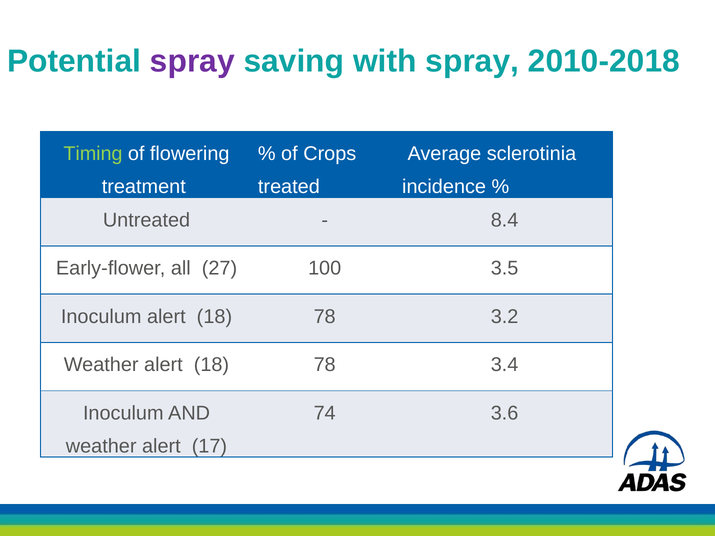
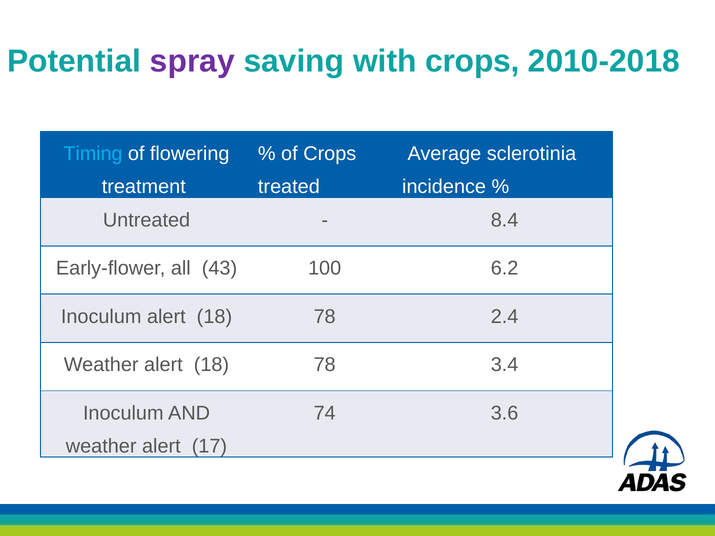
with spray: spray -> crops
Timing colour: light green -> light blue
27: 27 -> 43
3.5: 3.5 -> 6.2
3.2: 3.2 -> 2.4
